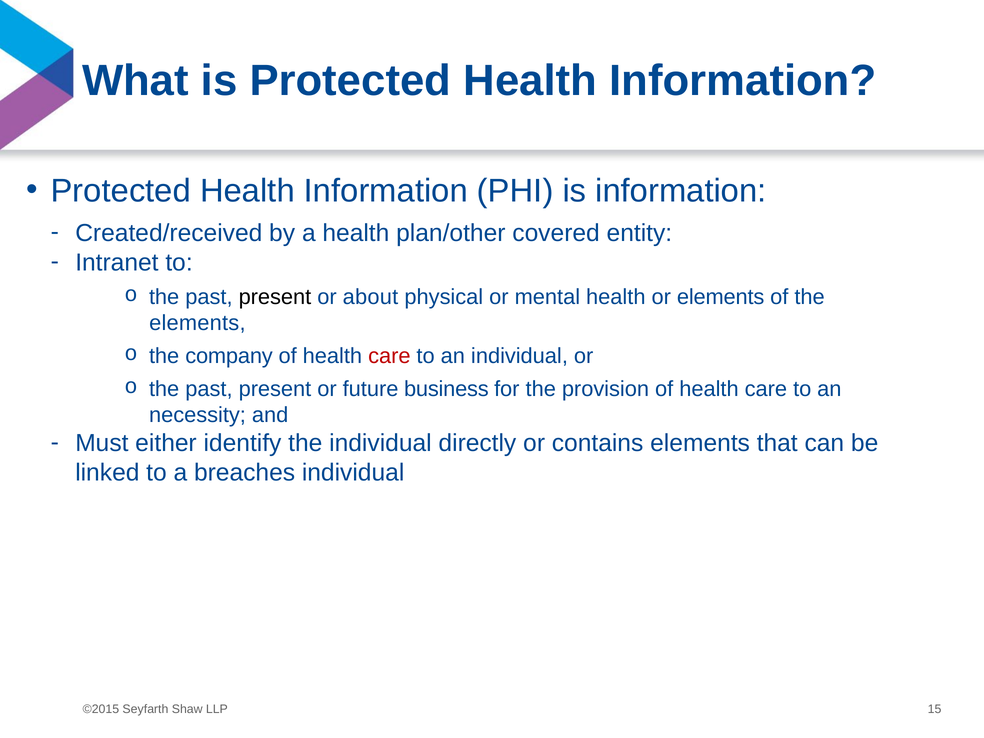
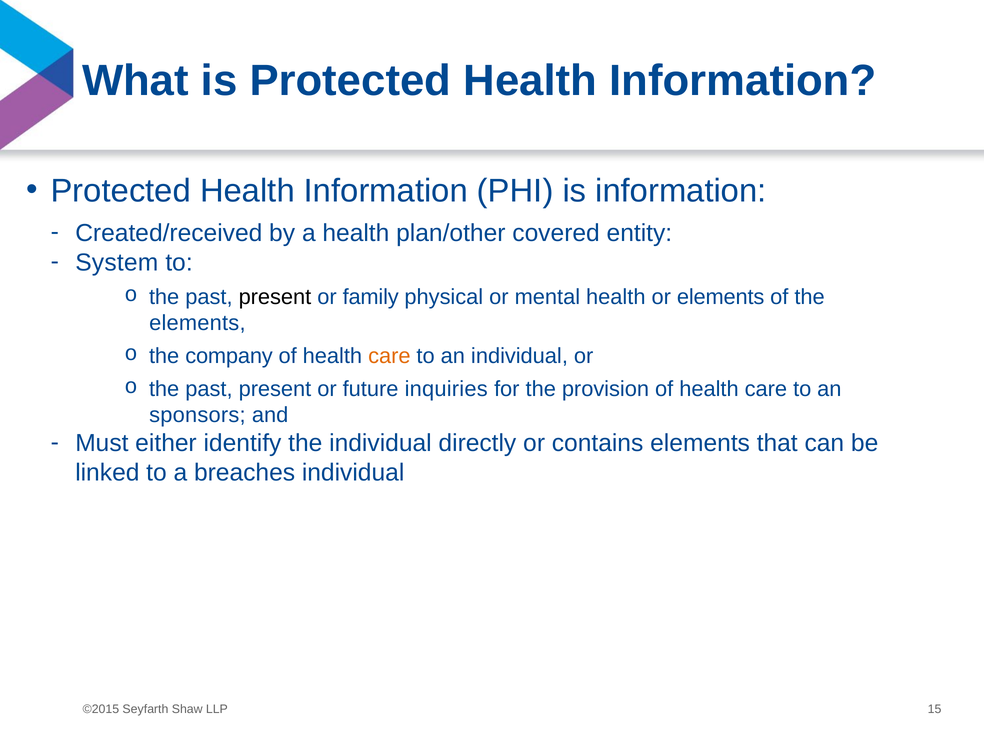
Intranet: Intranet -> System
about: about -> family
care at (389, 356) colour: red -> orange
business: business -> inquiries
necessity: necessity -> sponsors
